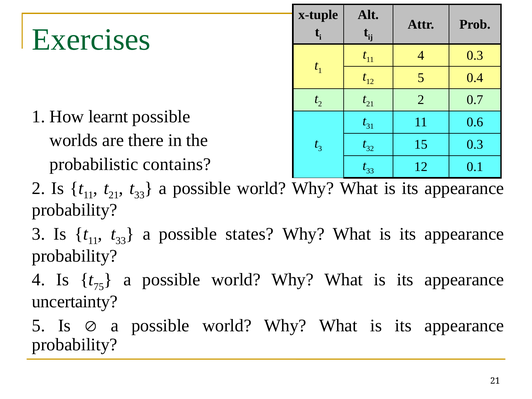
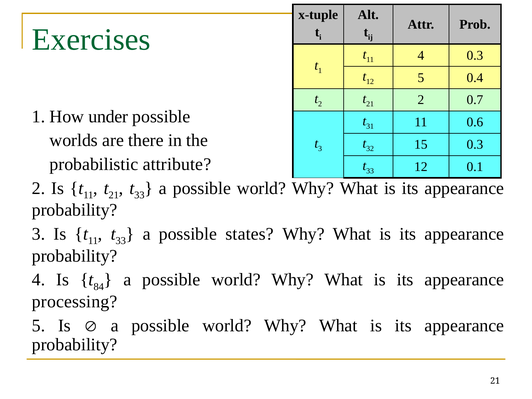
learnt: learnt -> under
contains: contains -> attribute
75: 75 -> 84
uncertainty: uncertainty -> processing
